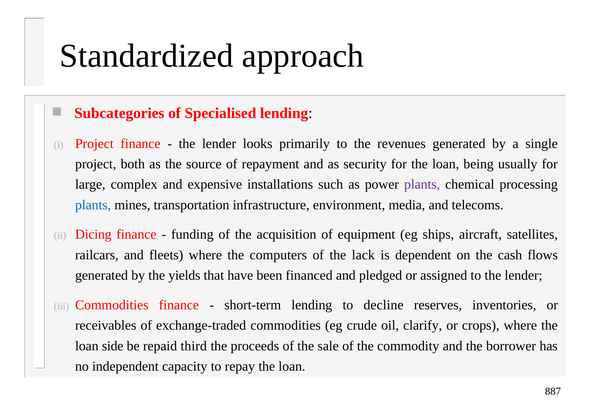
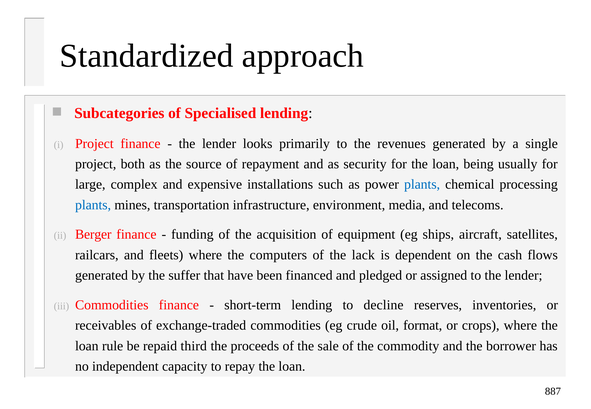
plants at (422, 185) colour: purple -> blue
Dicing: Dicing -> Berger
yields: yields -> suffer
clarify: clarify -> format
side: side -> rule
